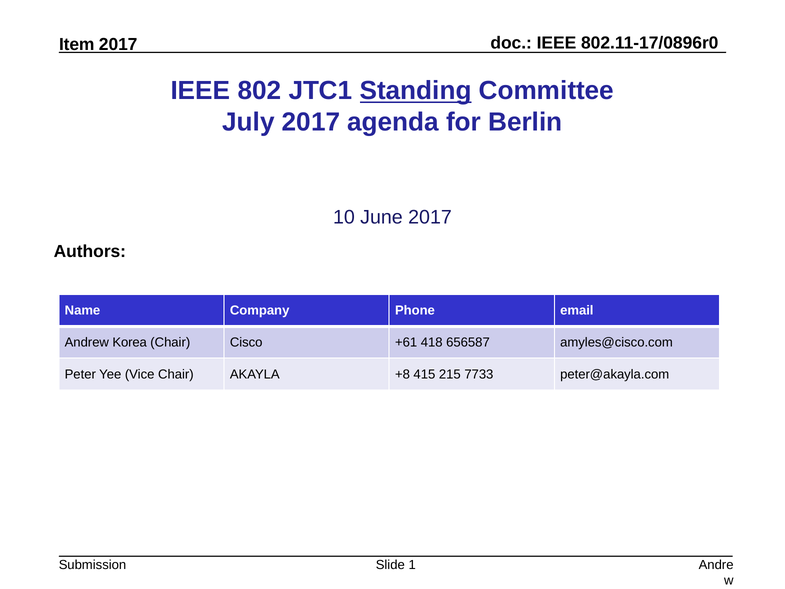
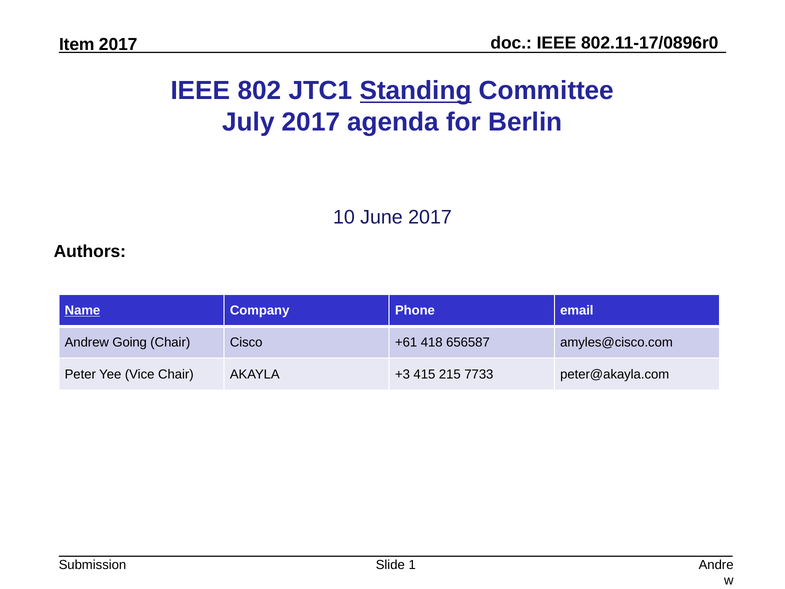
Name underline: none -> present
Korea: Korea -> Going
+8: +8 -> +3
